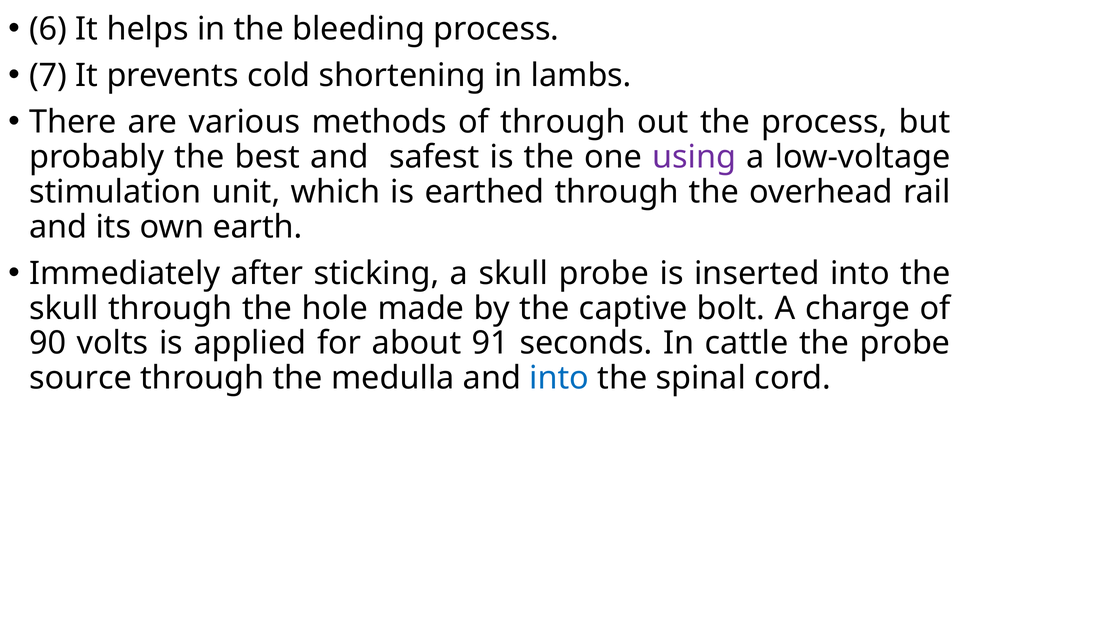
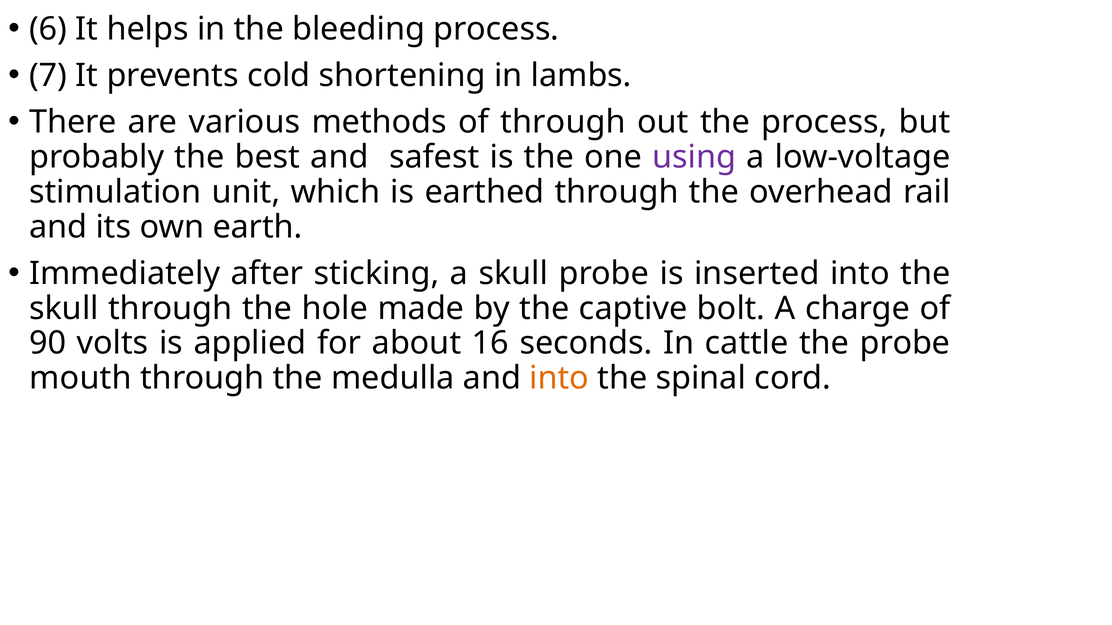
91: 91 -> 16
source: source -> mouth
into at (559, 379) colour: blue -> orange
